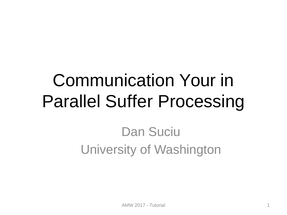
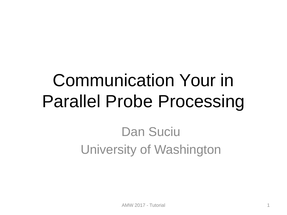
Suffer: Suffer -> Probe
